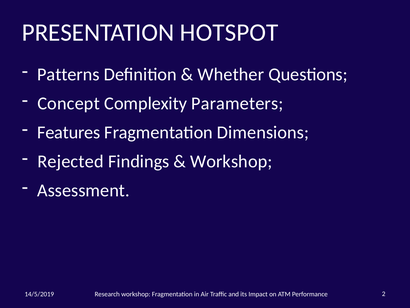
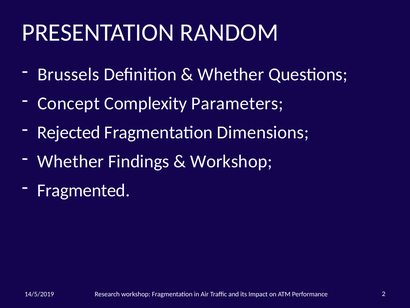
HOTSPOT: HOTSPOT -> RANDOM
Patterns: Patterns -> Brussels
Features: Features -> Rejected
Rejected at (71, 161): Rejected -> Whether
Assessment: Assessment -> Fragmented
